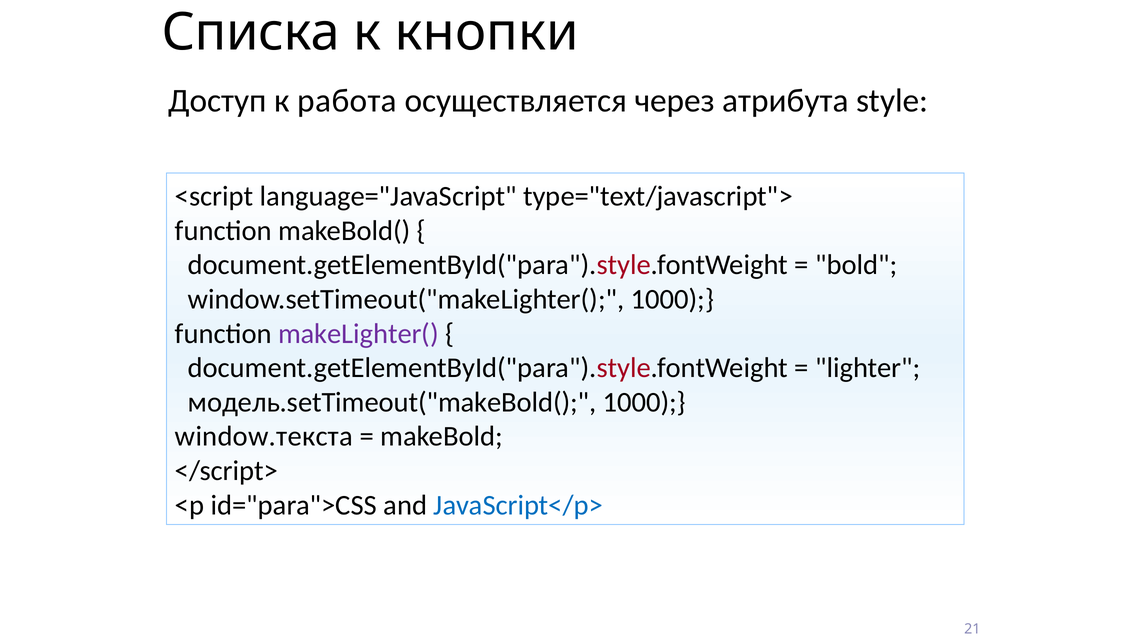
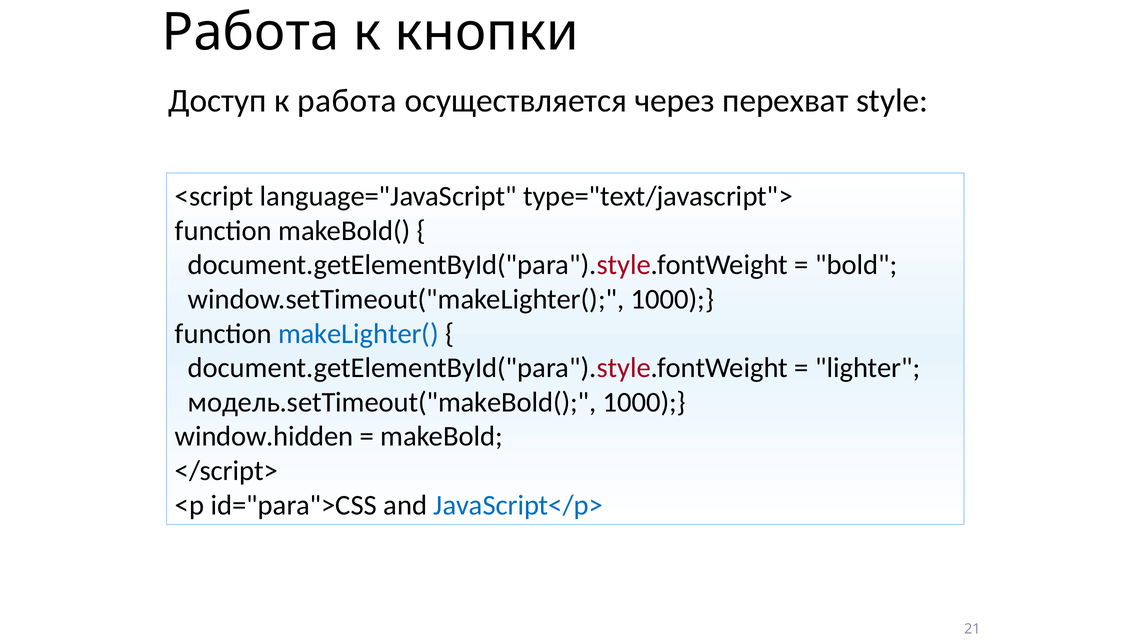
Списка at (251, 32): Списка -> Работа
атрибута: атрибута -> перехват
makeLighter( colour: purple -> blue
window.текста: window.текста -> window.hidden
